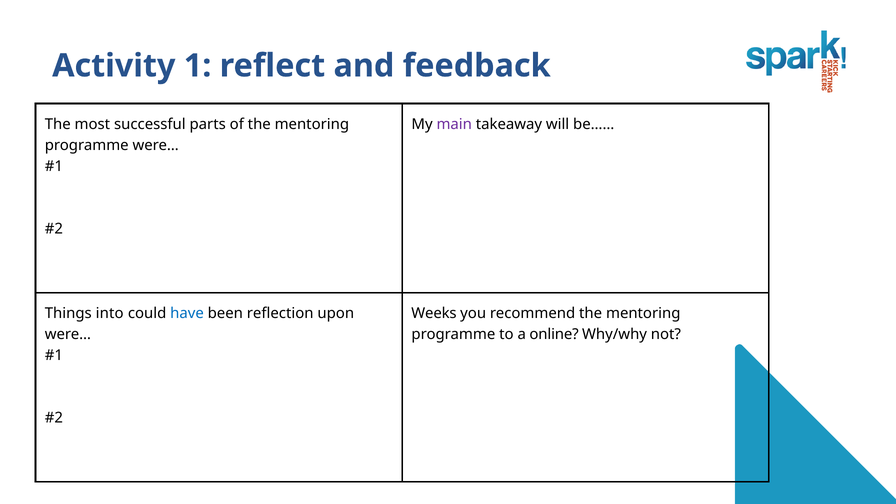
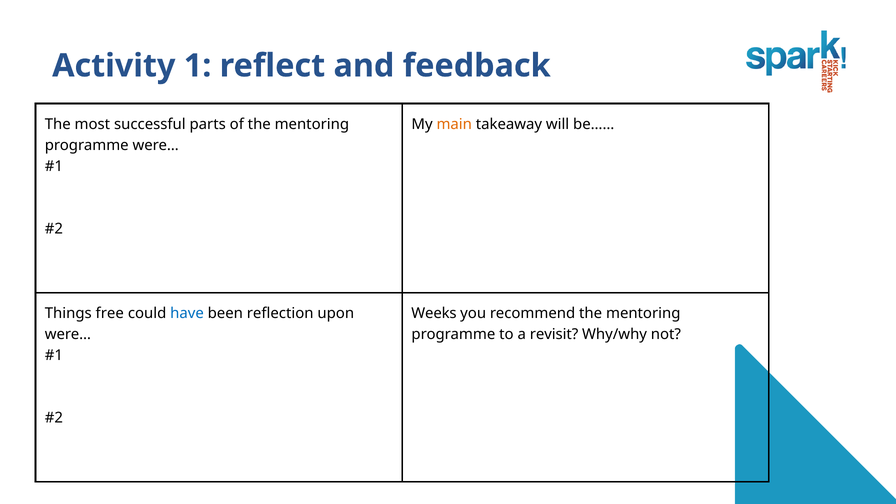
main colour: purple -> orange
into: into -> free
online: online -> revisit
